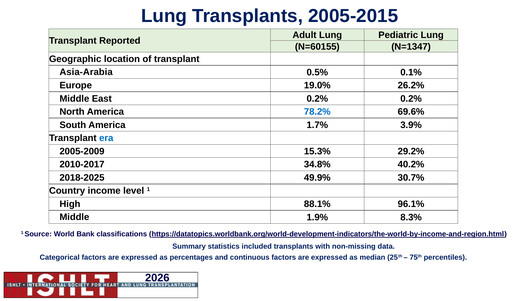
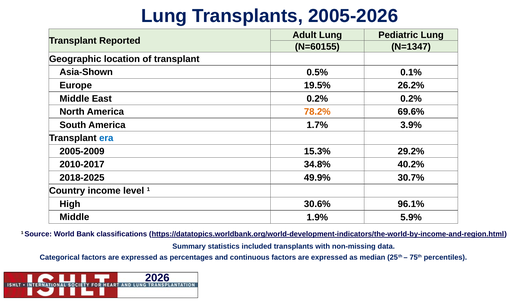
2005-2015: 2005-2015 -> 2005-2026
Asia-Arabia: Asia-Arabia -> Asia-Shown
19.0%: 19.0% -> 19.5%
78.2% colour: blue -> orange
88.1%: 88.1% -> 30.6%
8.3%: 8.3% -> 5.9%
